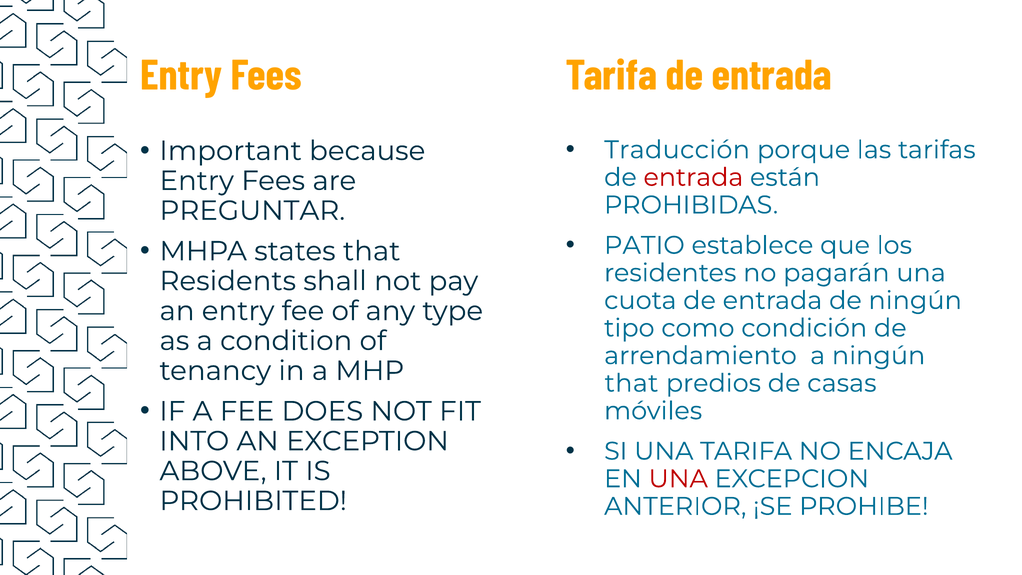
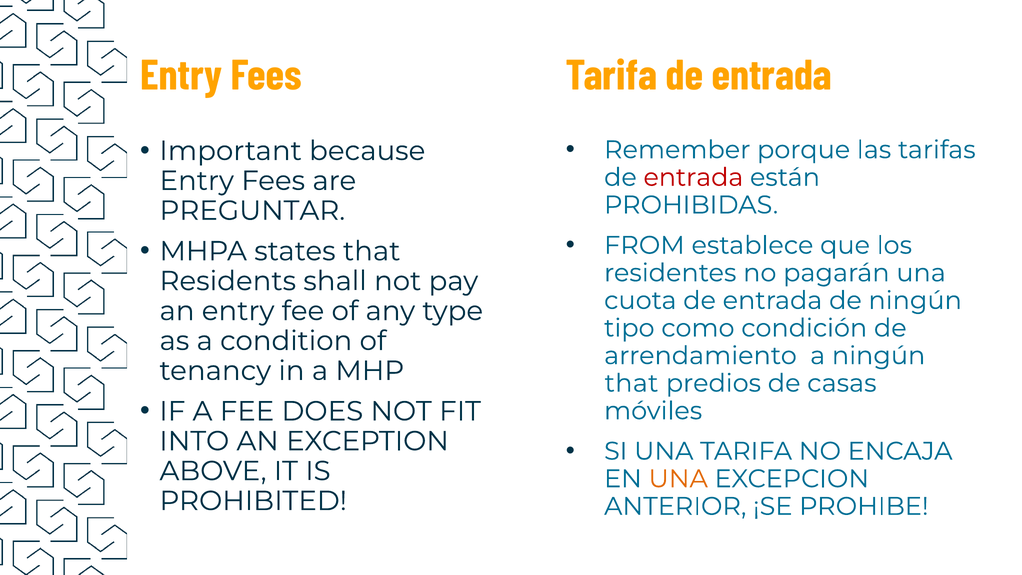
Traducción: Traducción -> Remember
PATIO: PATIO -> FROM
UNA at (678, 479) colour: red -> orange
